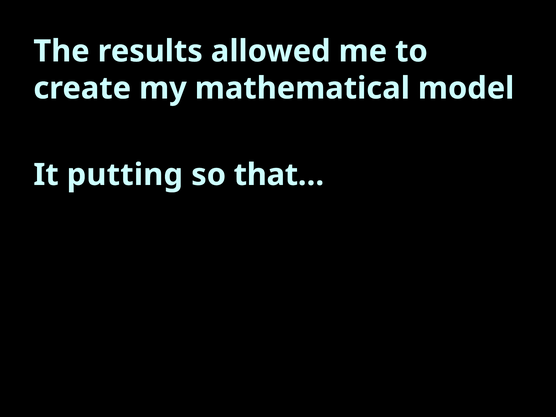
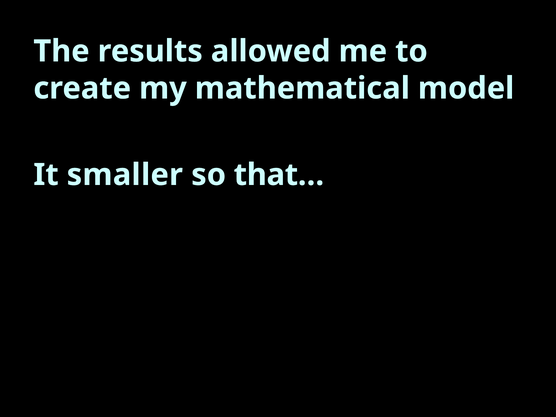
putting: putting -> smaller
